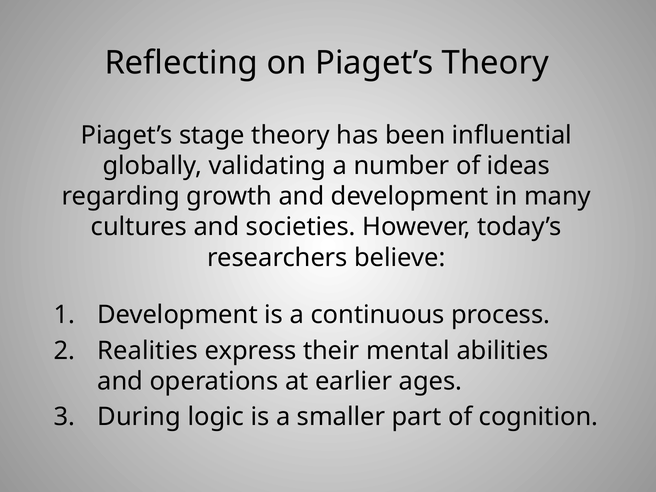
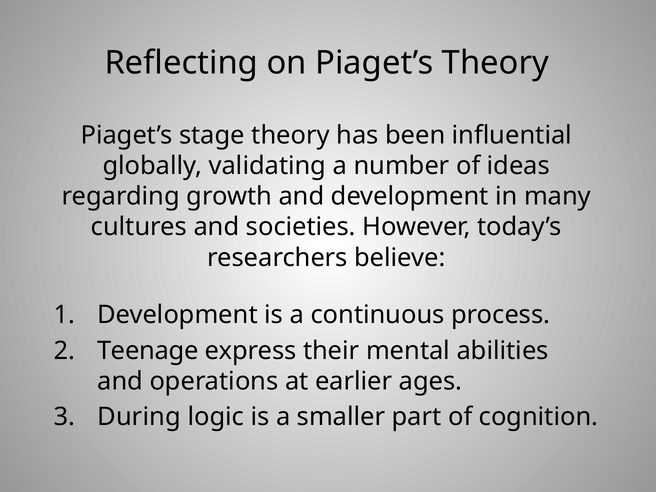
Realities: Realities -> Teenage
